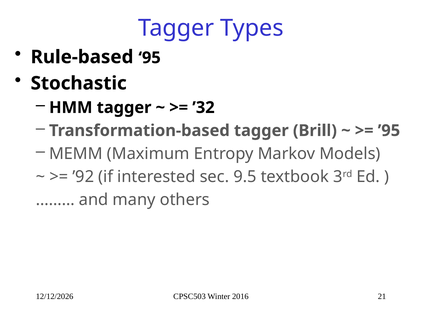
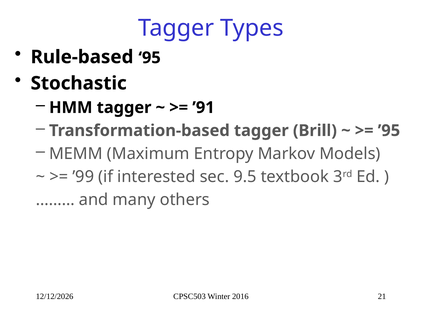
’32: ’32 -> ’91
’92: ’92 -> ’99
